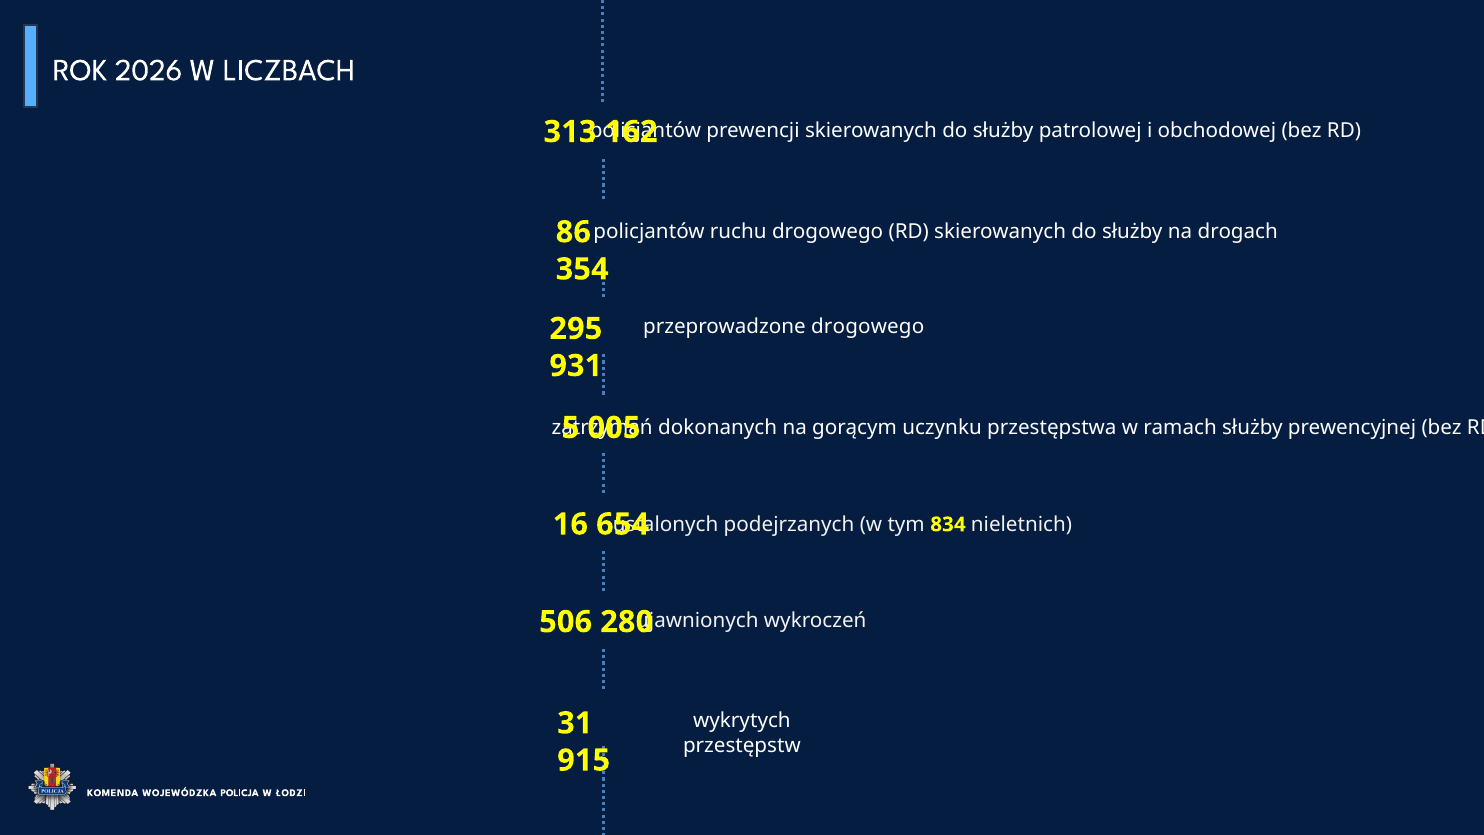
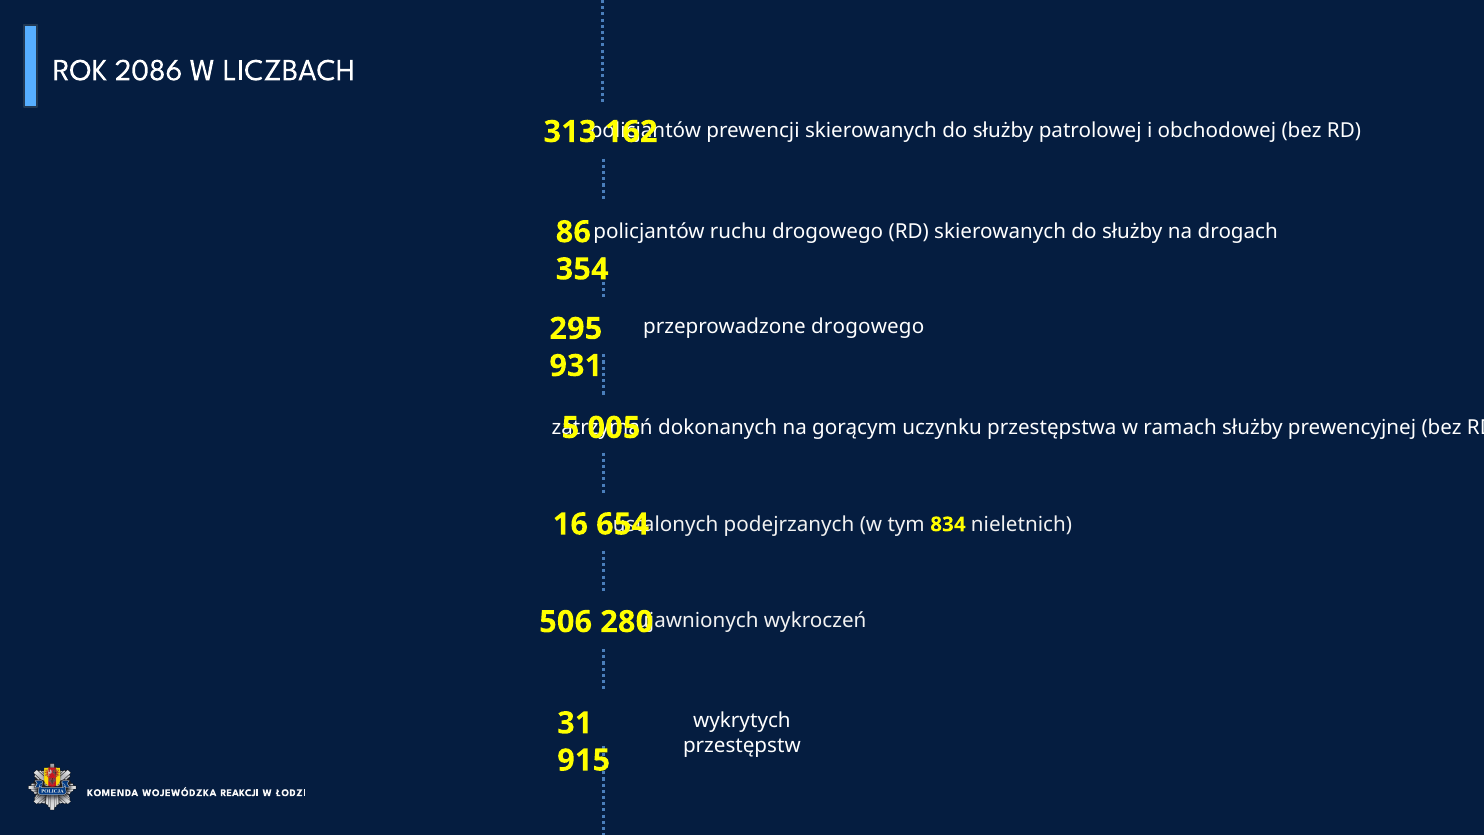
2026: 2026 -> 2086
POLICJA: POLICJA -> REAKCJI
